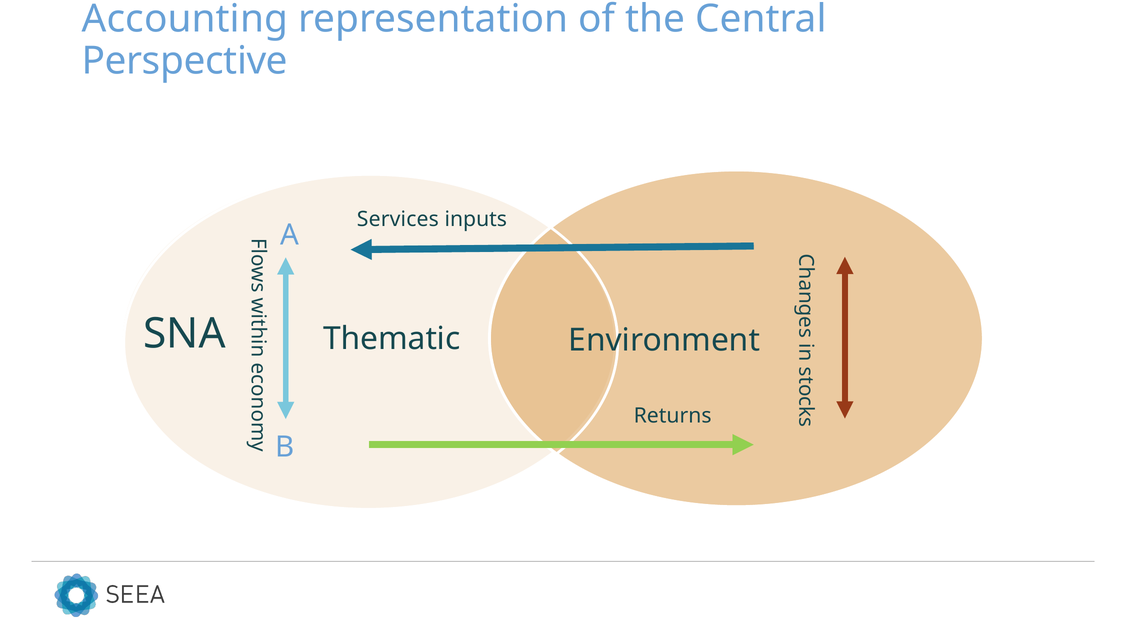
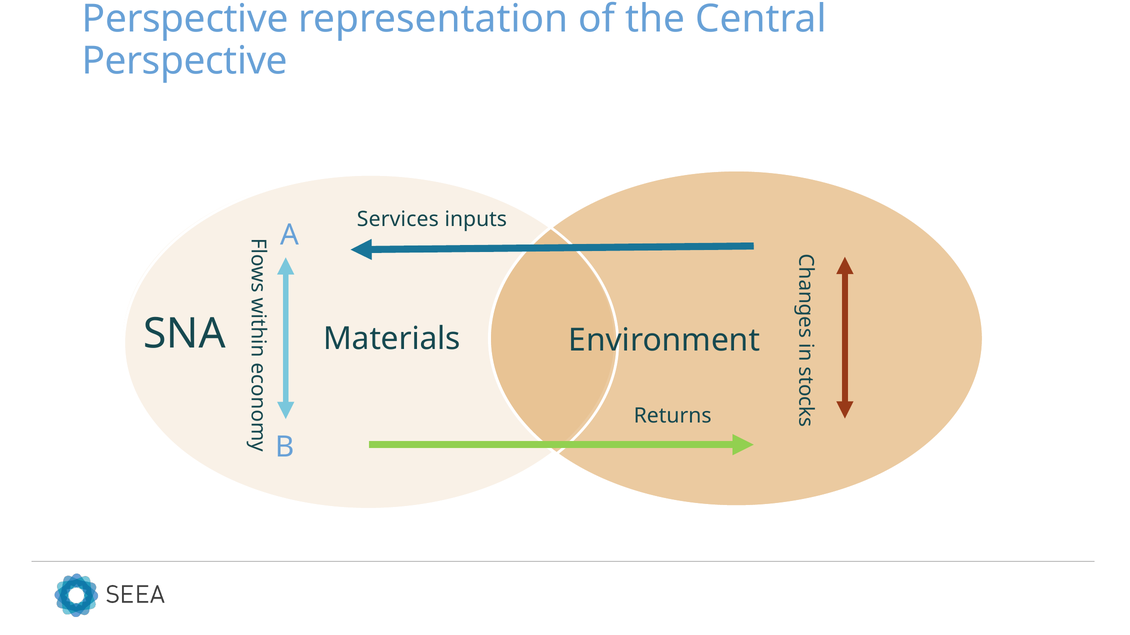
Accounting at (185, 19): Accounting -> Perspective
Thematic: Thematic -> Materials
